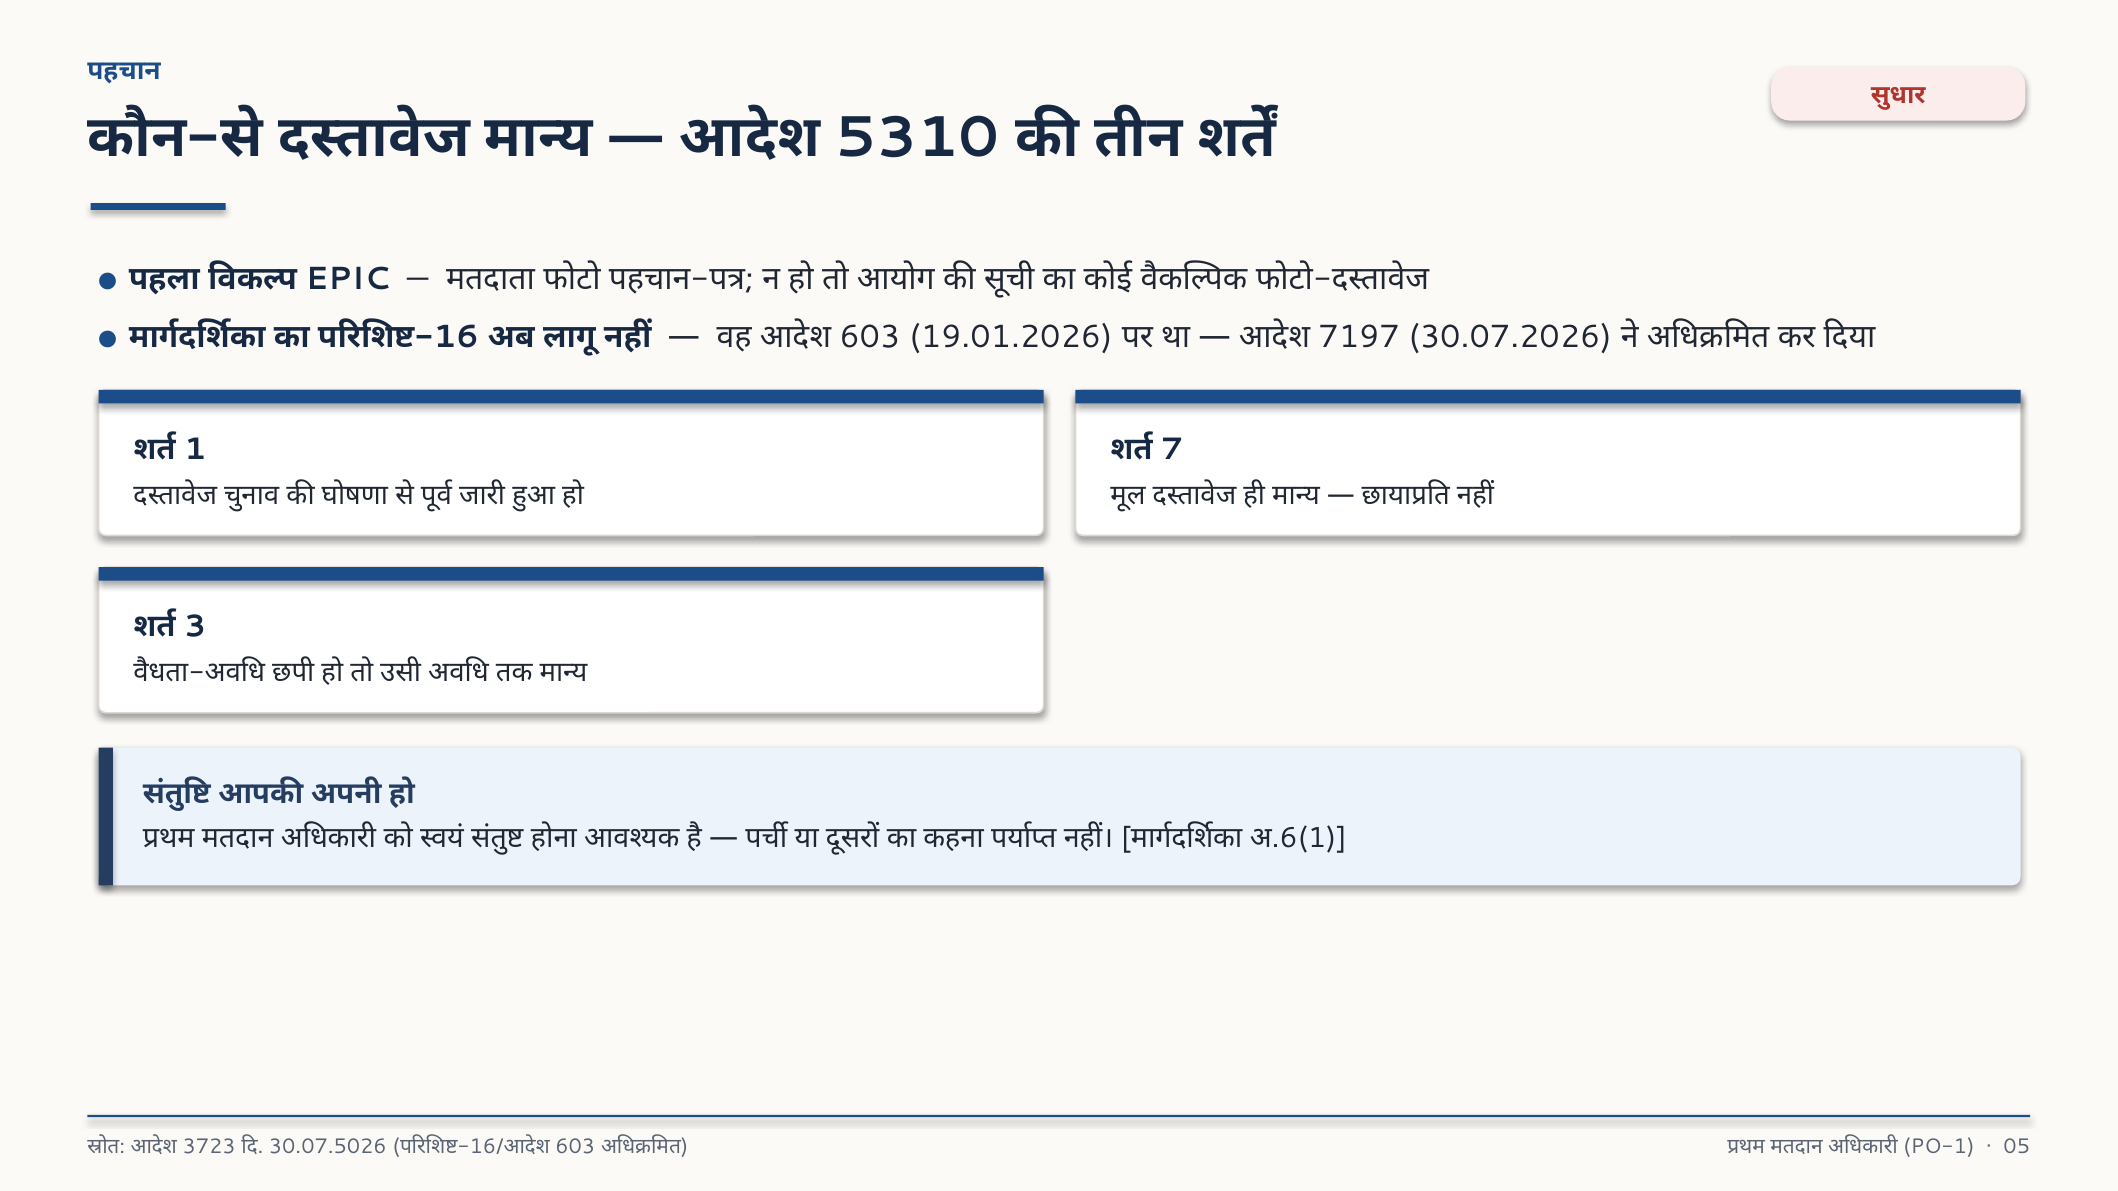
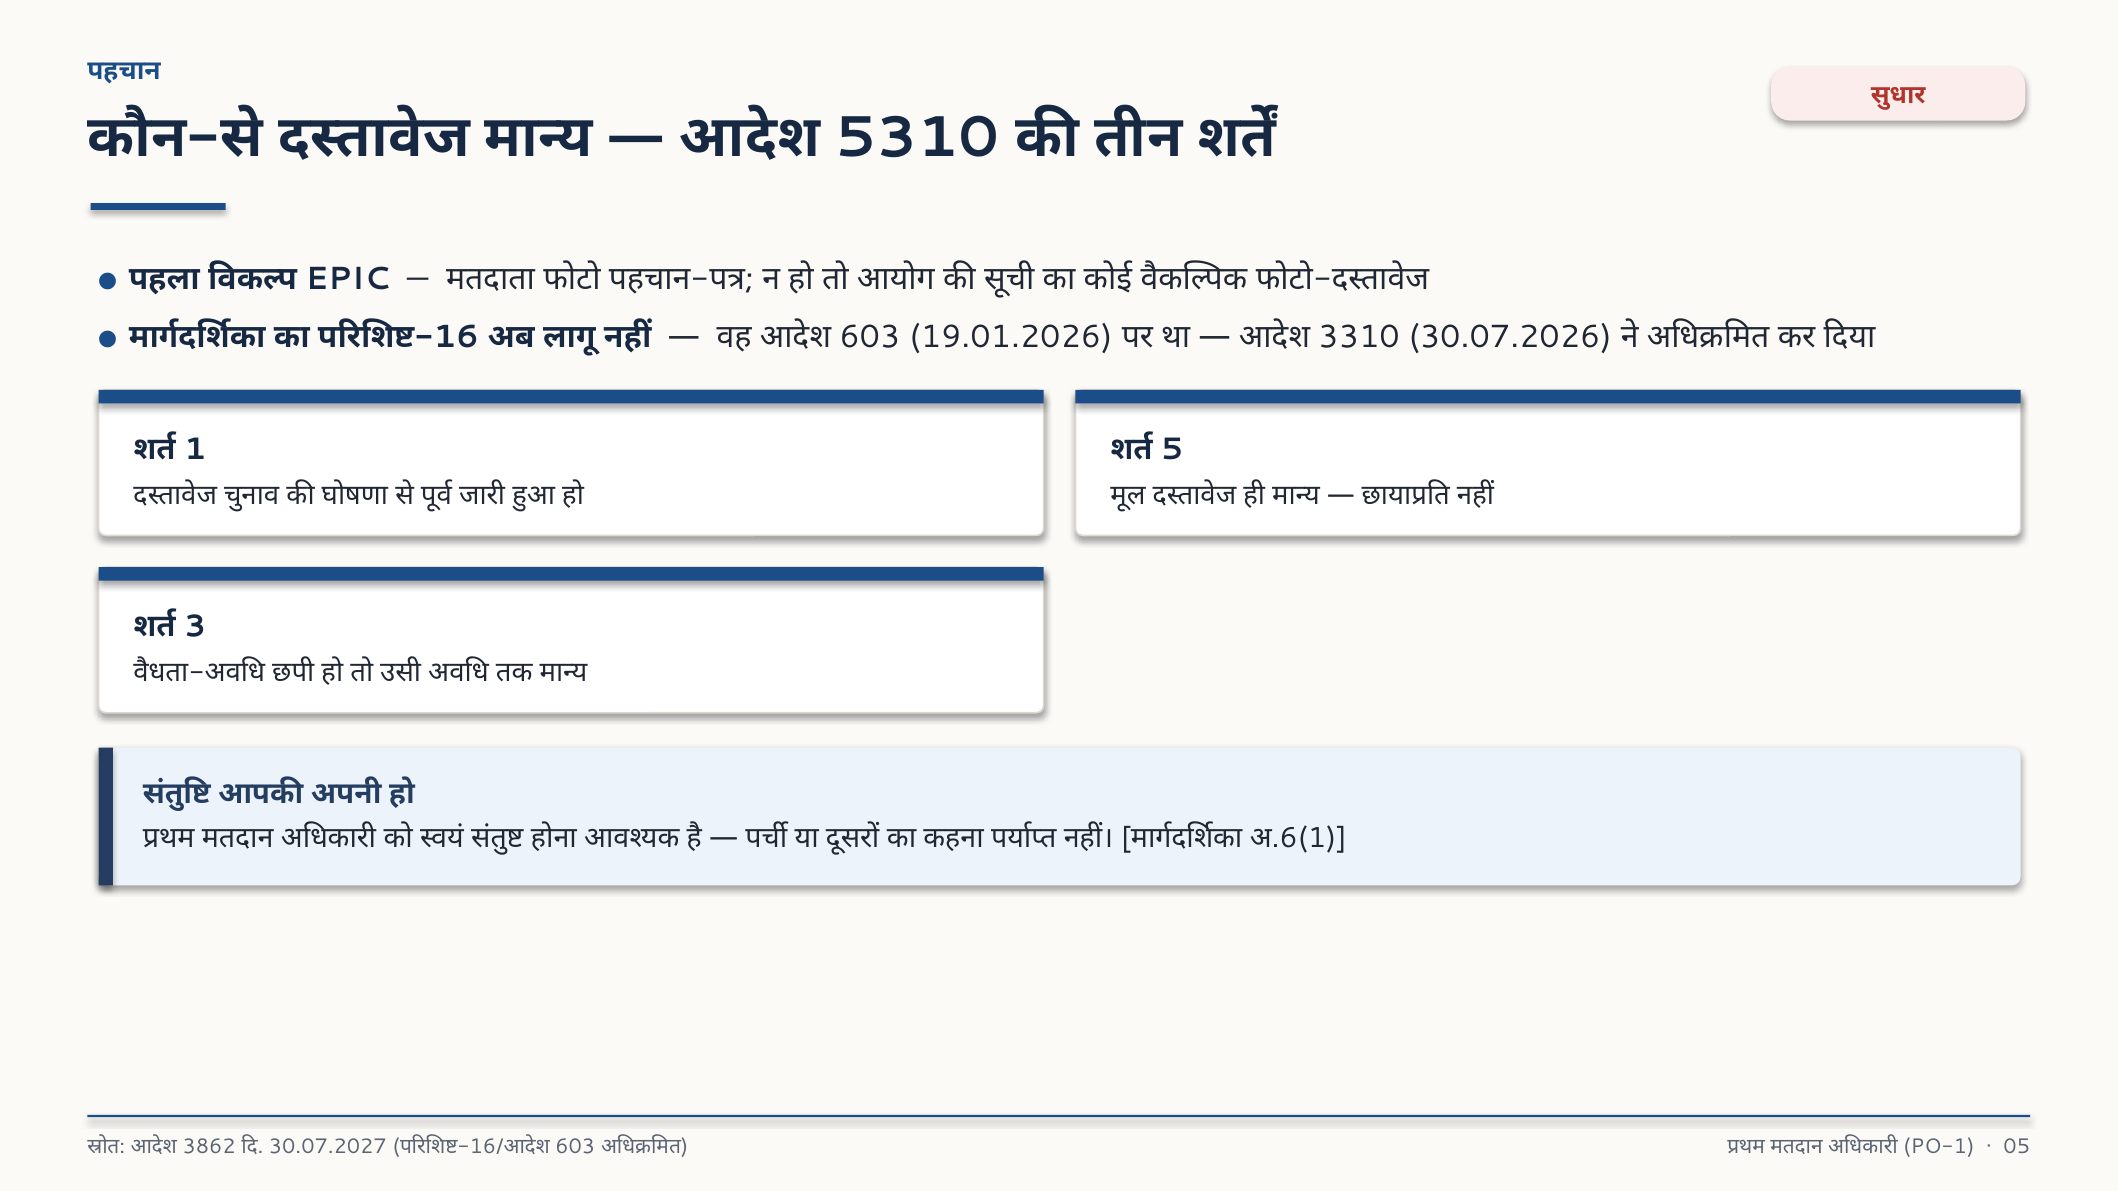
7197: 7197 -> 3310
7: 7 -> 5
3723: 3723 -> 3862
30.07.5026: 30.07.5026 -> 30.07.2027
